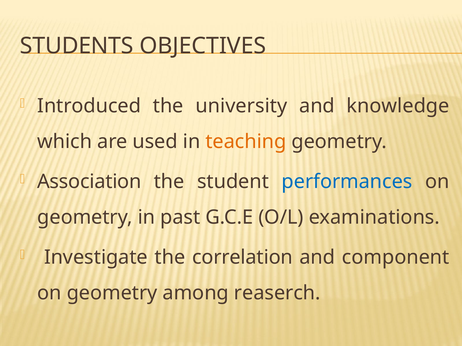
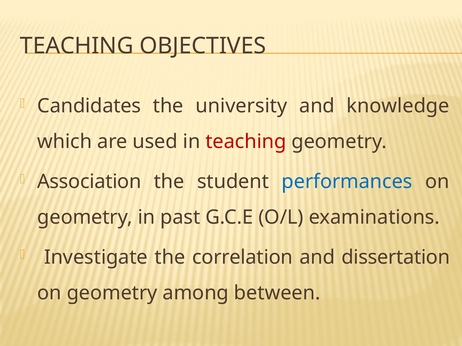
STUDENTS at (77, 46): STUDENTS -> TEACHING
Introduced: Introduced -> Candidates
teaching at (246, 142) colour: orange -> red
component: component -> dissertation
reaserch: reaserch -> between
